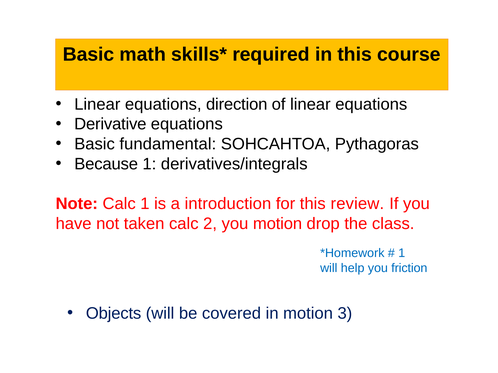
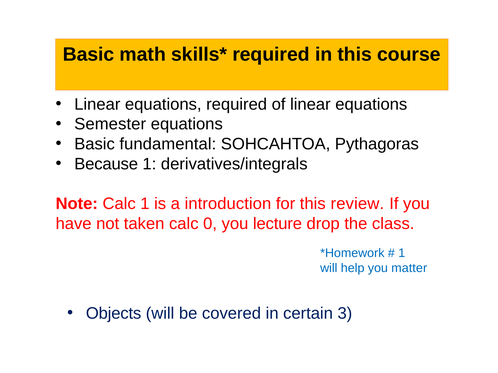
equations direction: direction -> required
Derivative: Derivative -> Semester
2: 2 -> 0
you motion: motion -> lecture
friction: friction -> matter
in motion: motion -> certain
